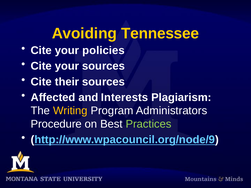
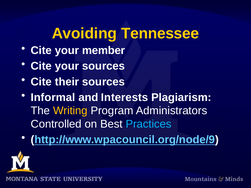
policies: policies -> member
Affected: Affected -> Informal
Procedure: Procedure -> Controlled
Practices colour: light green -> light blue
